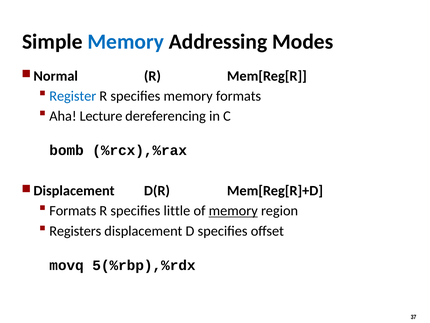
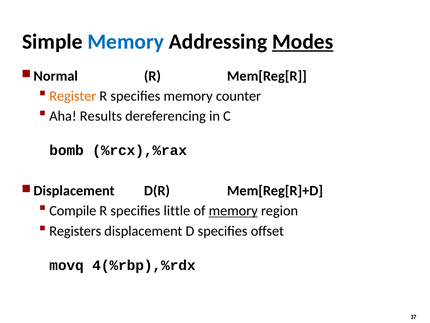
Modes underline: none -> present
Register colour: blue -> orange
memory formats: formats -> counter
Lecture: Lecture -> Results
Formats at (73, 211): Formats -> Compile
5(%rbp),%rdx: 5(%rbp),%rdx -> 4(%rbp),%rdx
